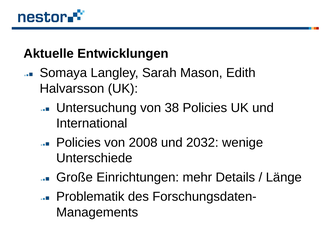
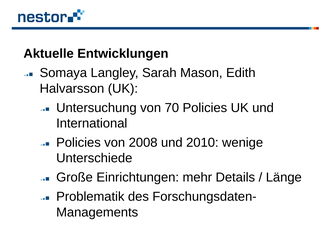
38: 38 -> 70
2032: 2032 -> 2010
